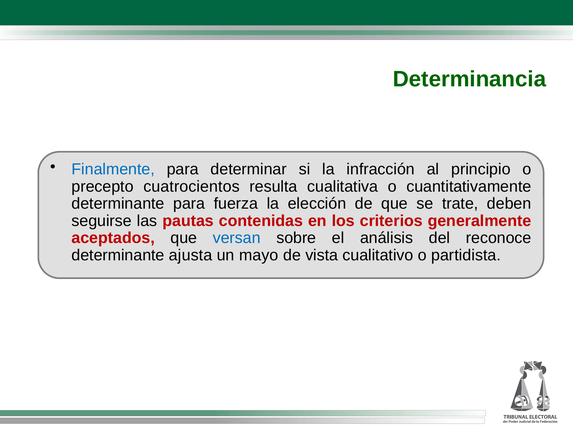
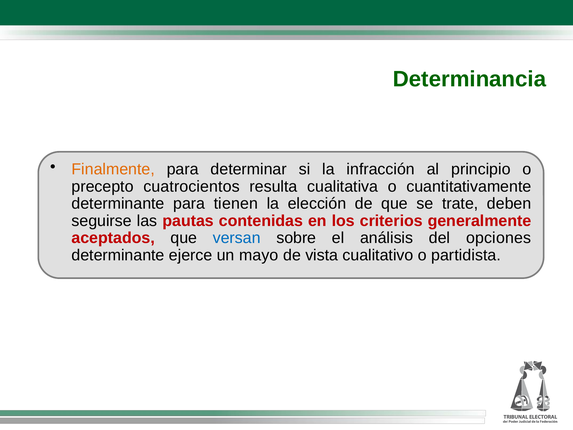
Finalmente colour: blue -> orange
fuerza: fuerza -> tienen
reconoce: reconoce -> opciones
ajusta: ajusta -> ejerce
